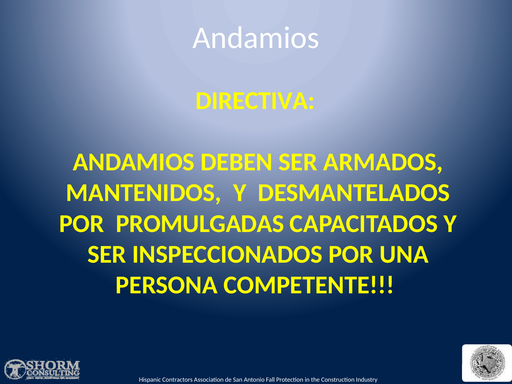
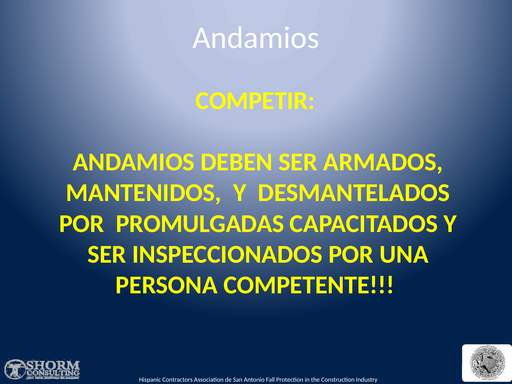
DIRECTIVA: DIRECTIVA -> COMPETIR
